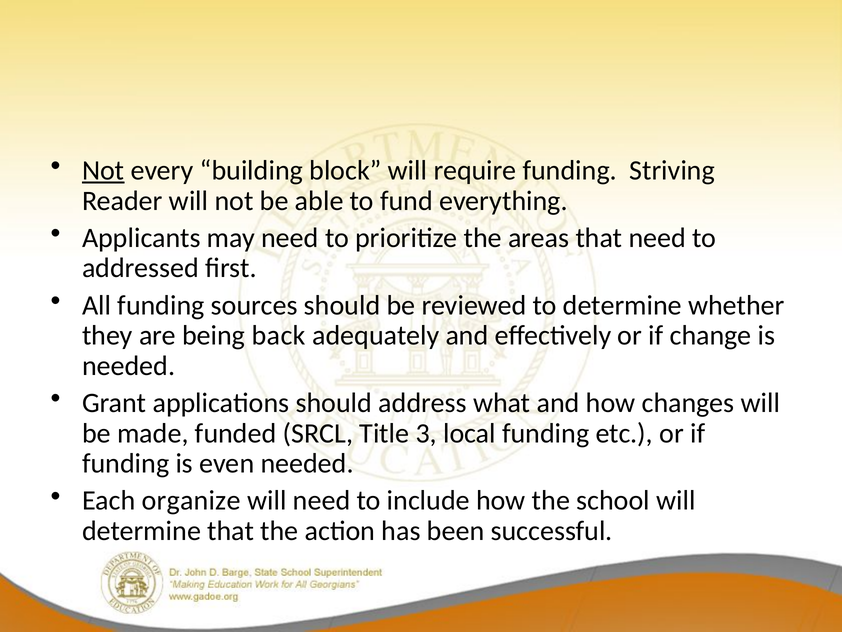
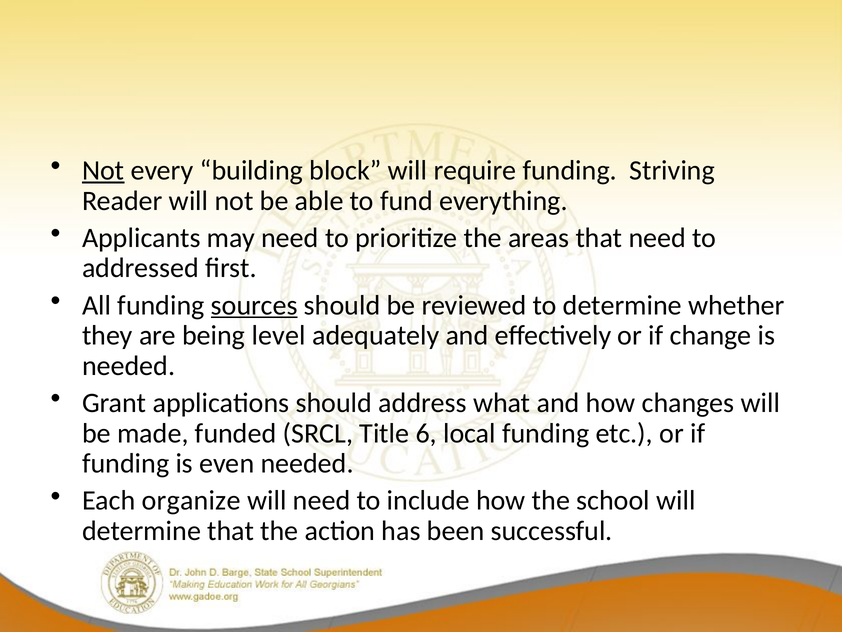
sources underline: none -> present
back: back -> level
3: 3 -> 6
